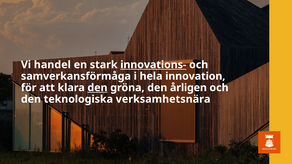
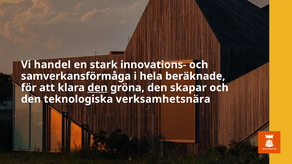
innovations- underline: present -> none
innovation: innovation -> beräknade
årligen: årligen -> skapar
